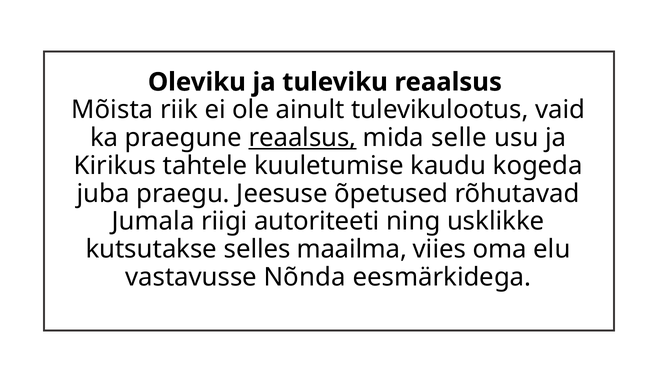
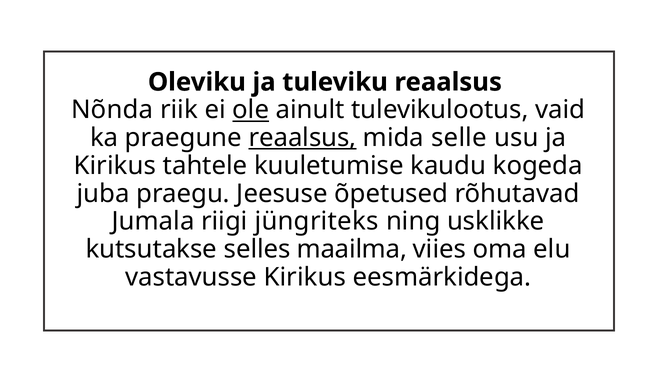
Mõista: Mõista -> Nõnda
ole underline: none -> present
autoriteeti: autoriteeti -> jüngriteks
vastavusse Nõnda: Nõnda -> Kirikus
